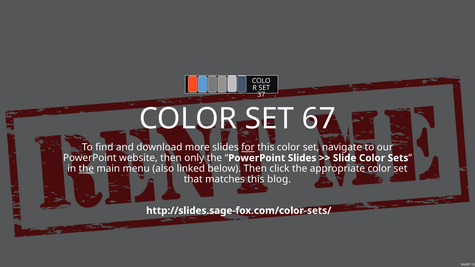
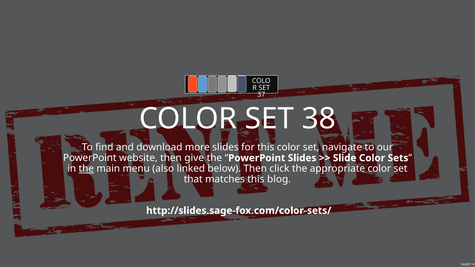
67: 67 -> 38
for underline: present -> none
only: only -> give
